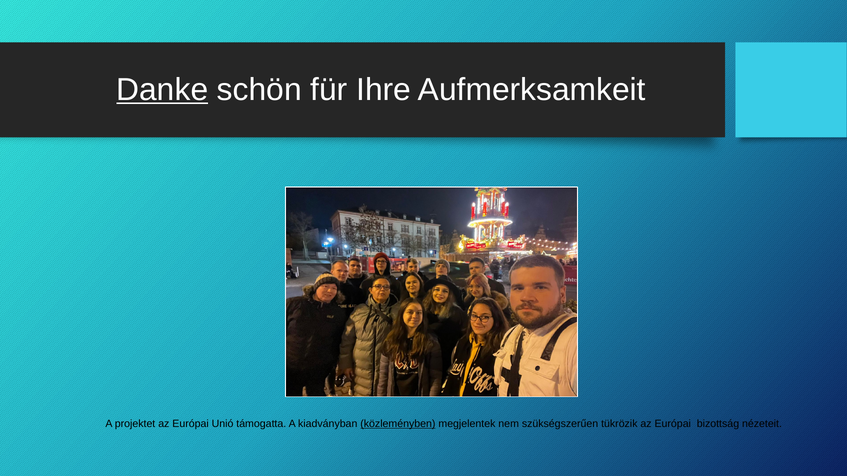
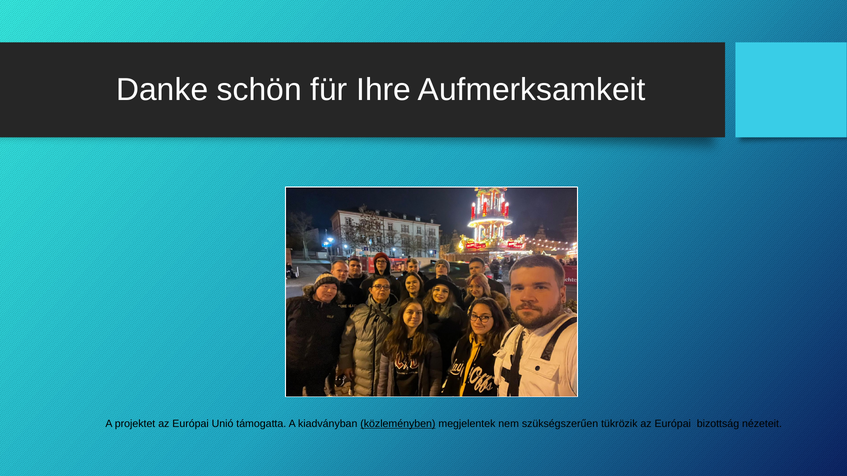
Danke underline: present -> none
